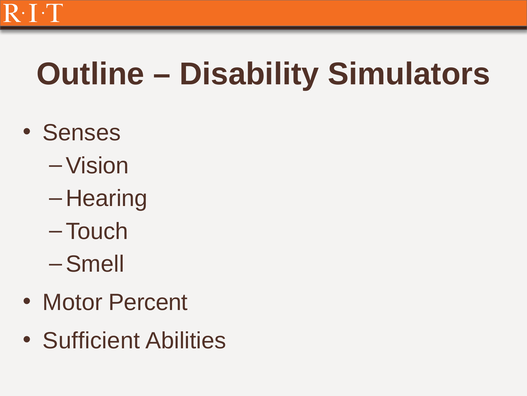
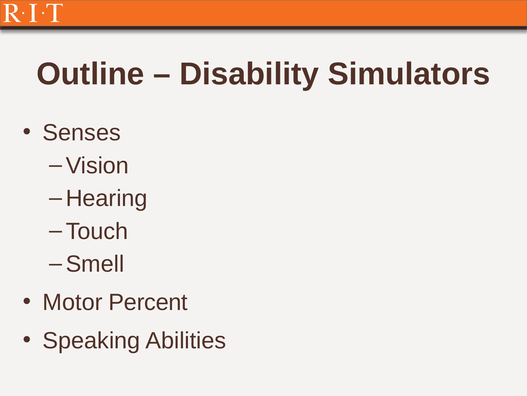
Sufficient: Sufficient -> Speaking
